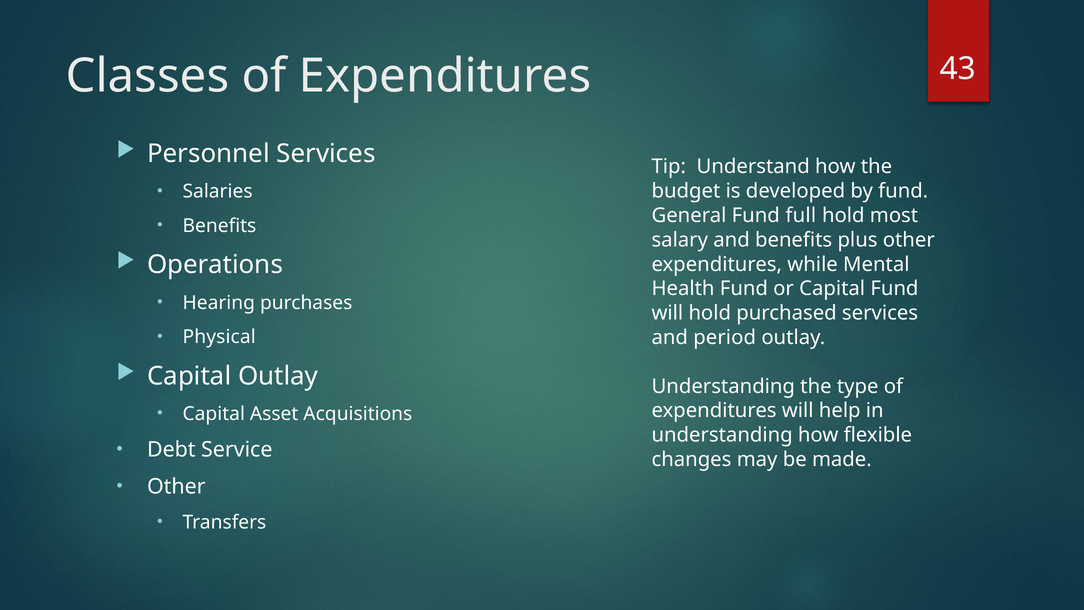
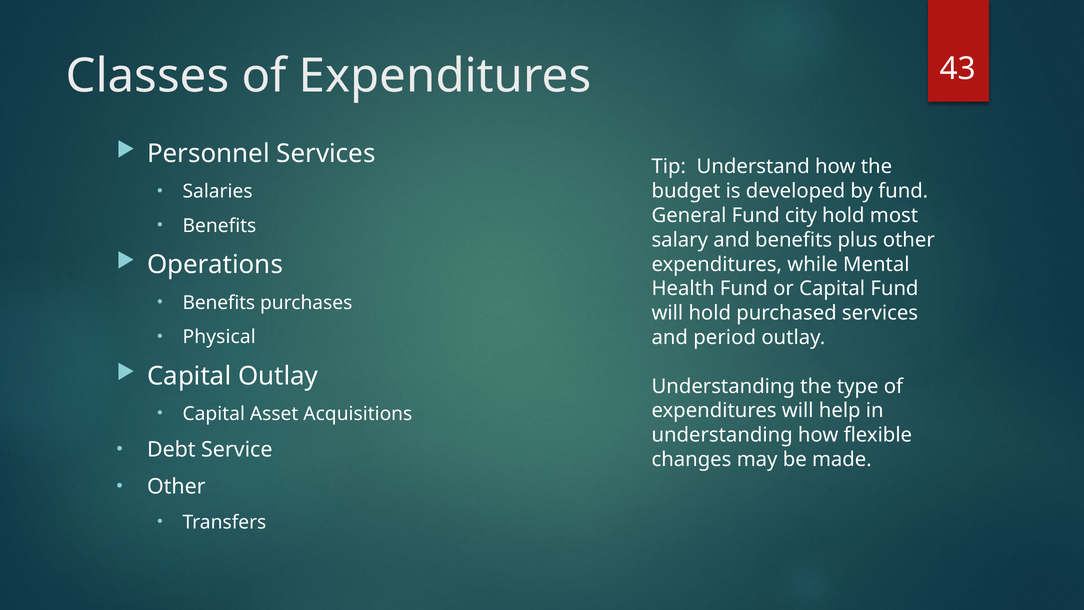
full: full -> city
Hearing at (219, 303): Hearing -> Benefits
